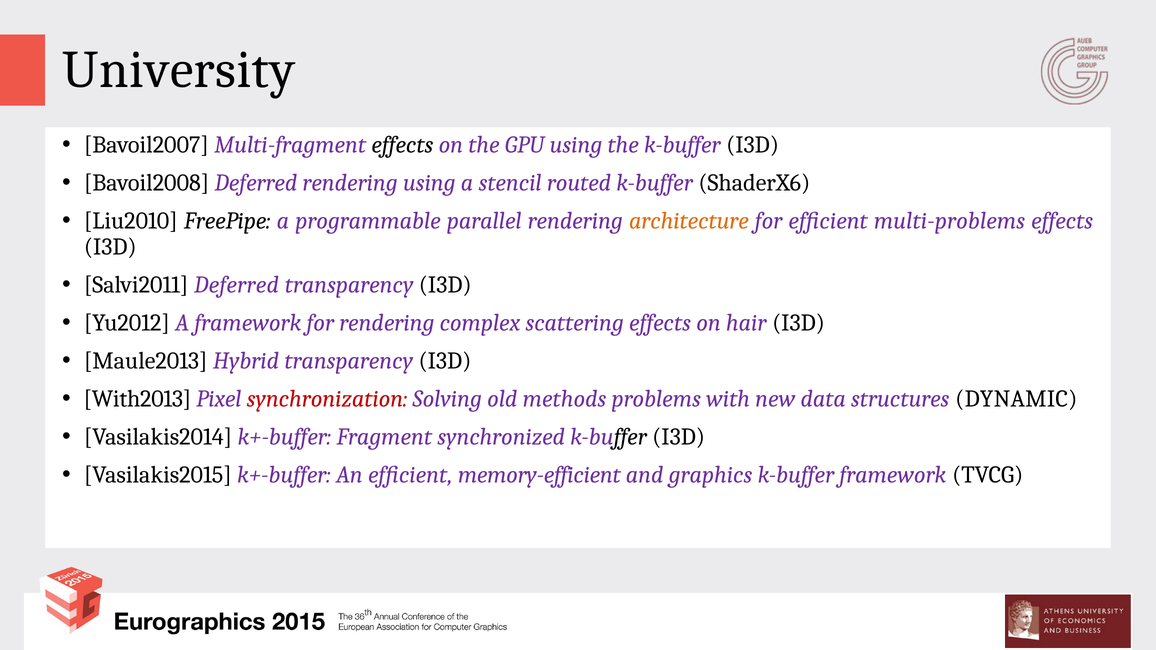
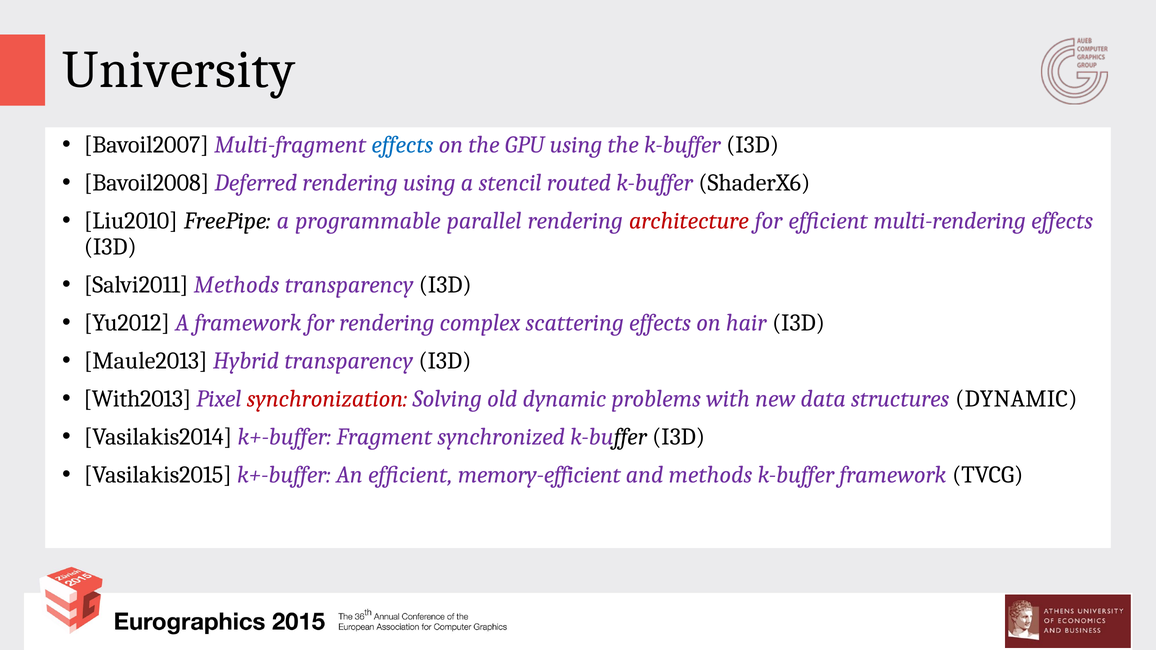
effects at (402, 145) colour: black -> blue
architecture colour: orange -> red
multi-problems: multi-problems -> multi-rendering
Salvi2011 Deferred: Deferred -> Methods
old methods: methods -> dynamic
and graphics: graphics -> methods
